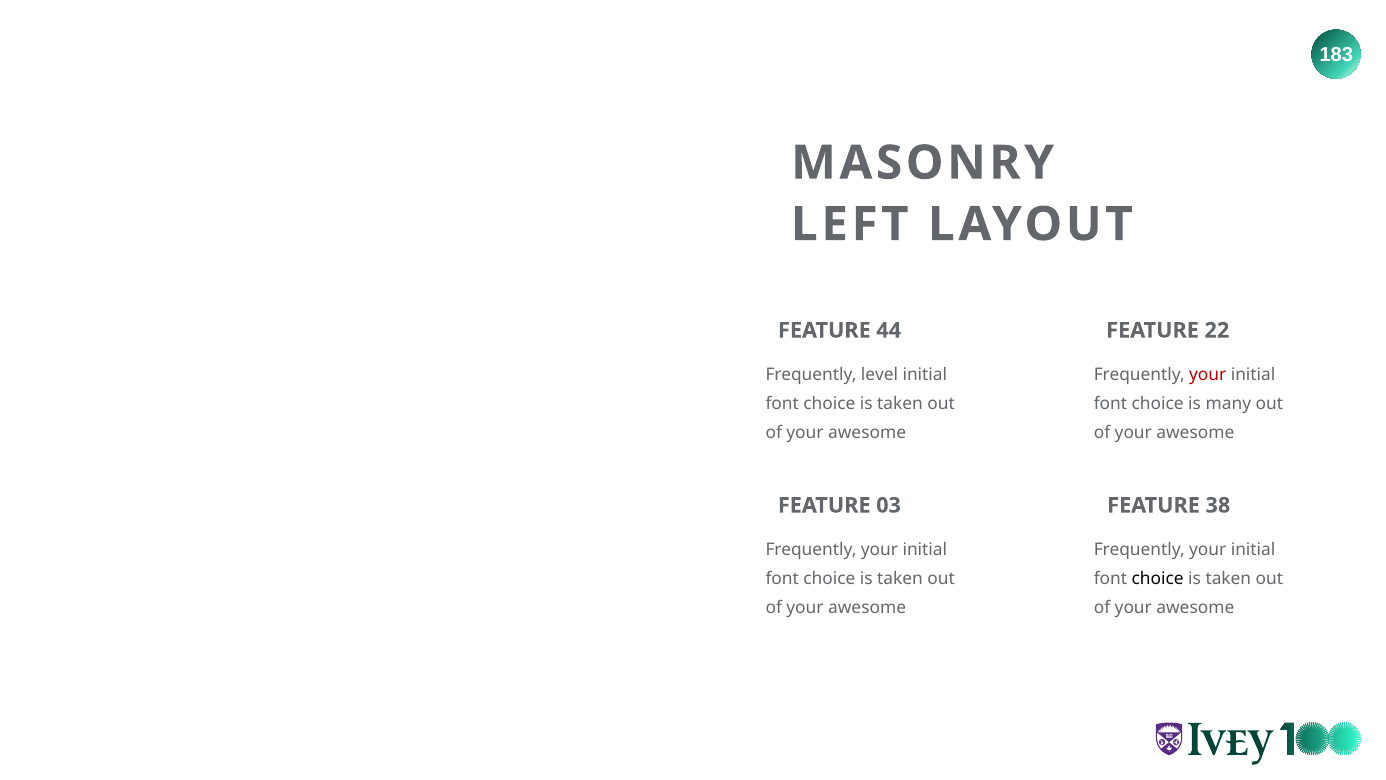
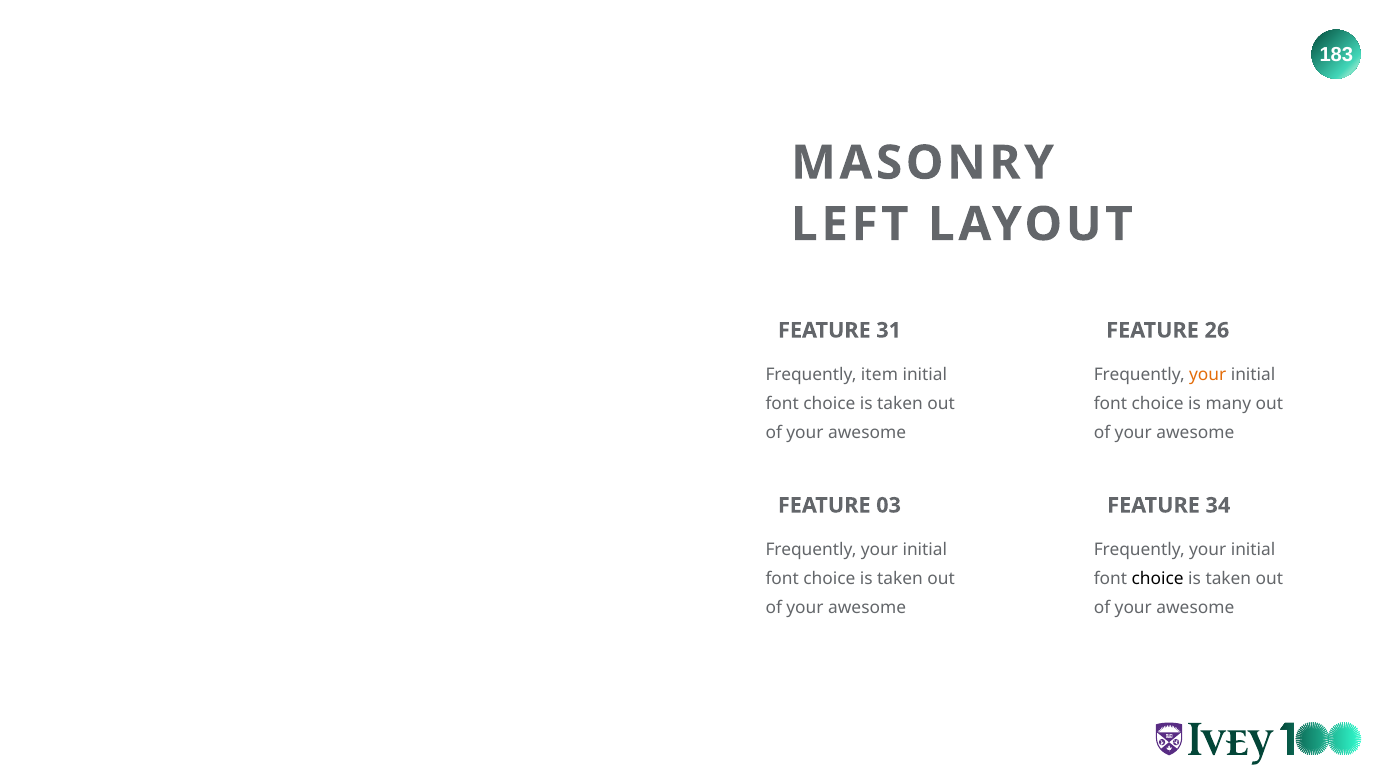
44: 44 -> 31
22: 22 -> 26
level: level -> item
your at (1208, 374) colour: red -> orange
38: 38 -> 34
